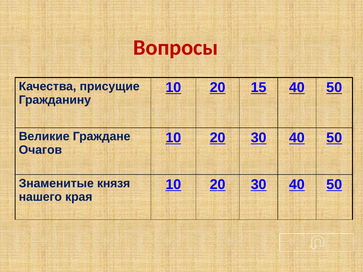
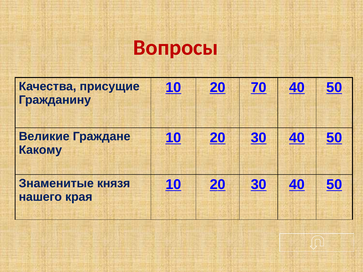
15: 15 -> 70
Очагов: Очагов -> Какому
